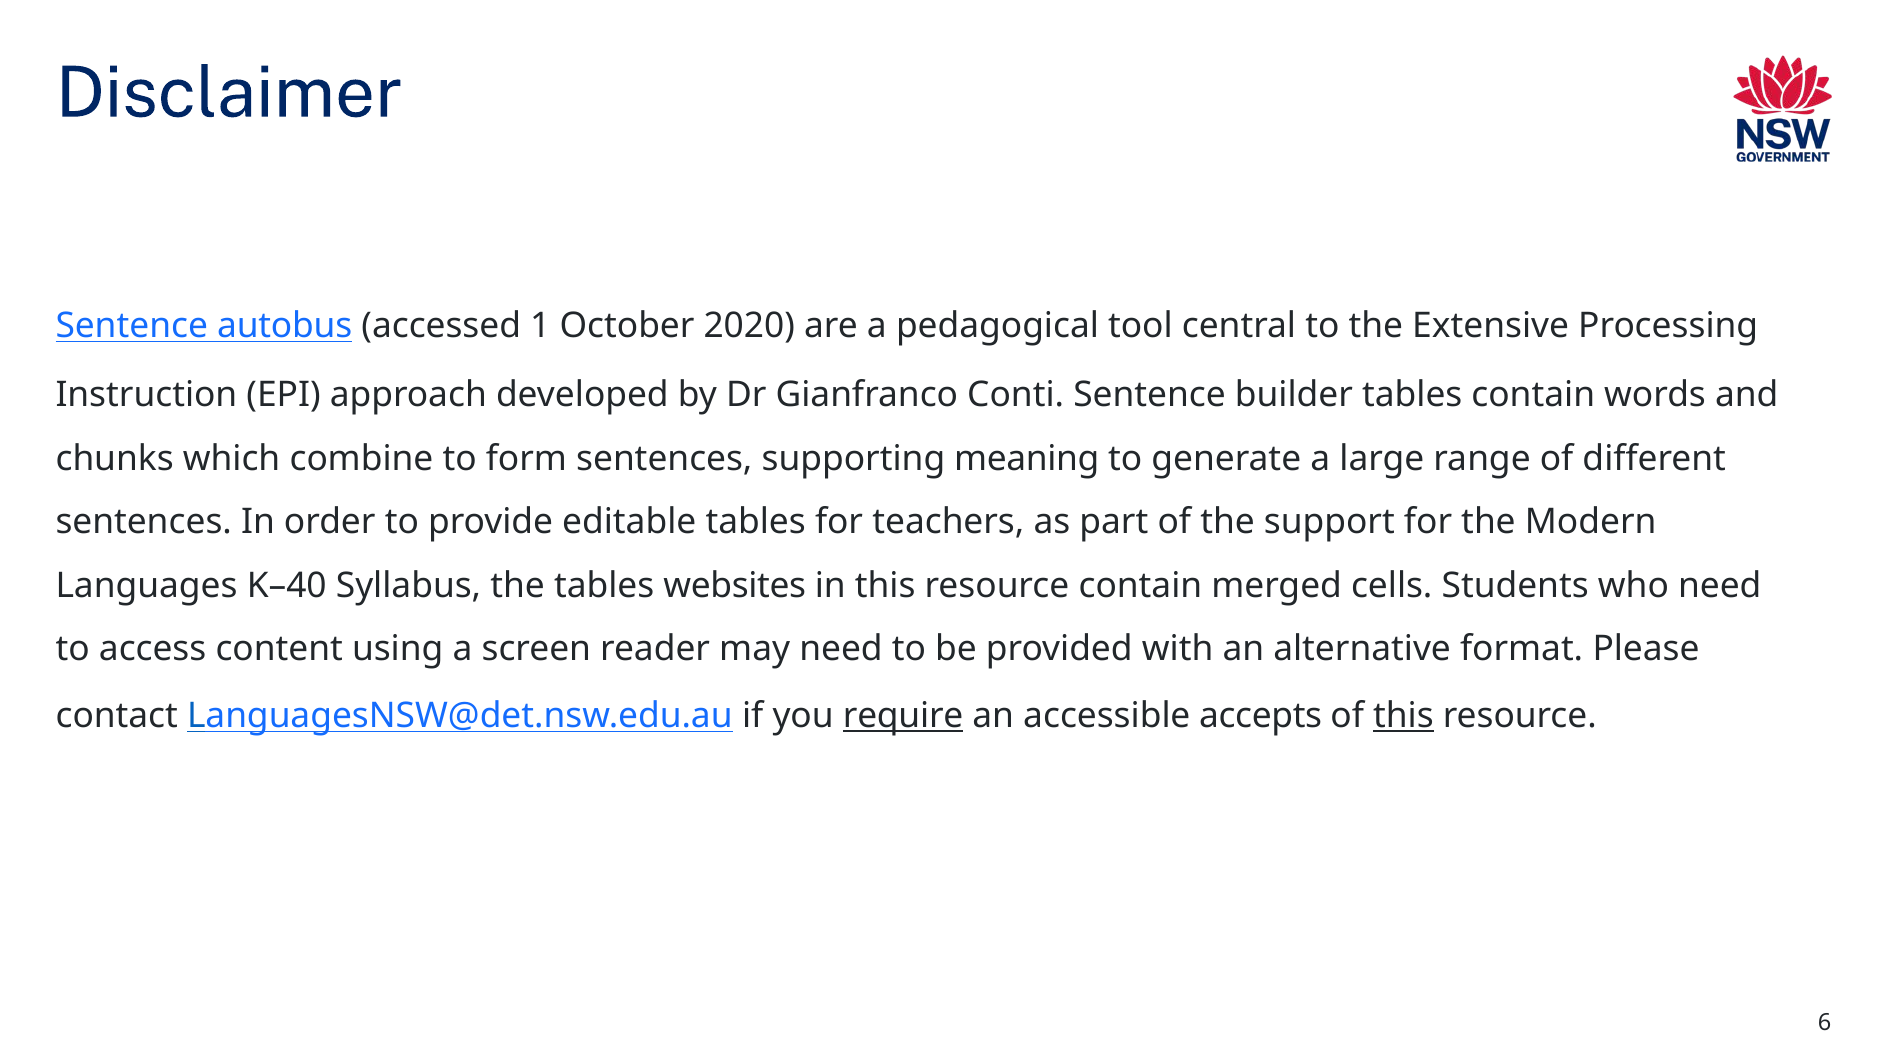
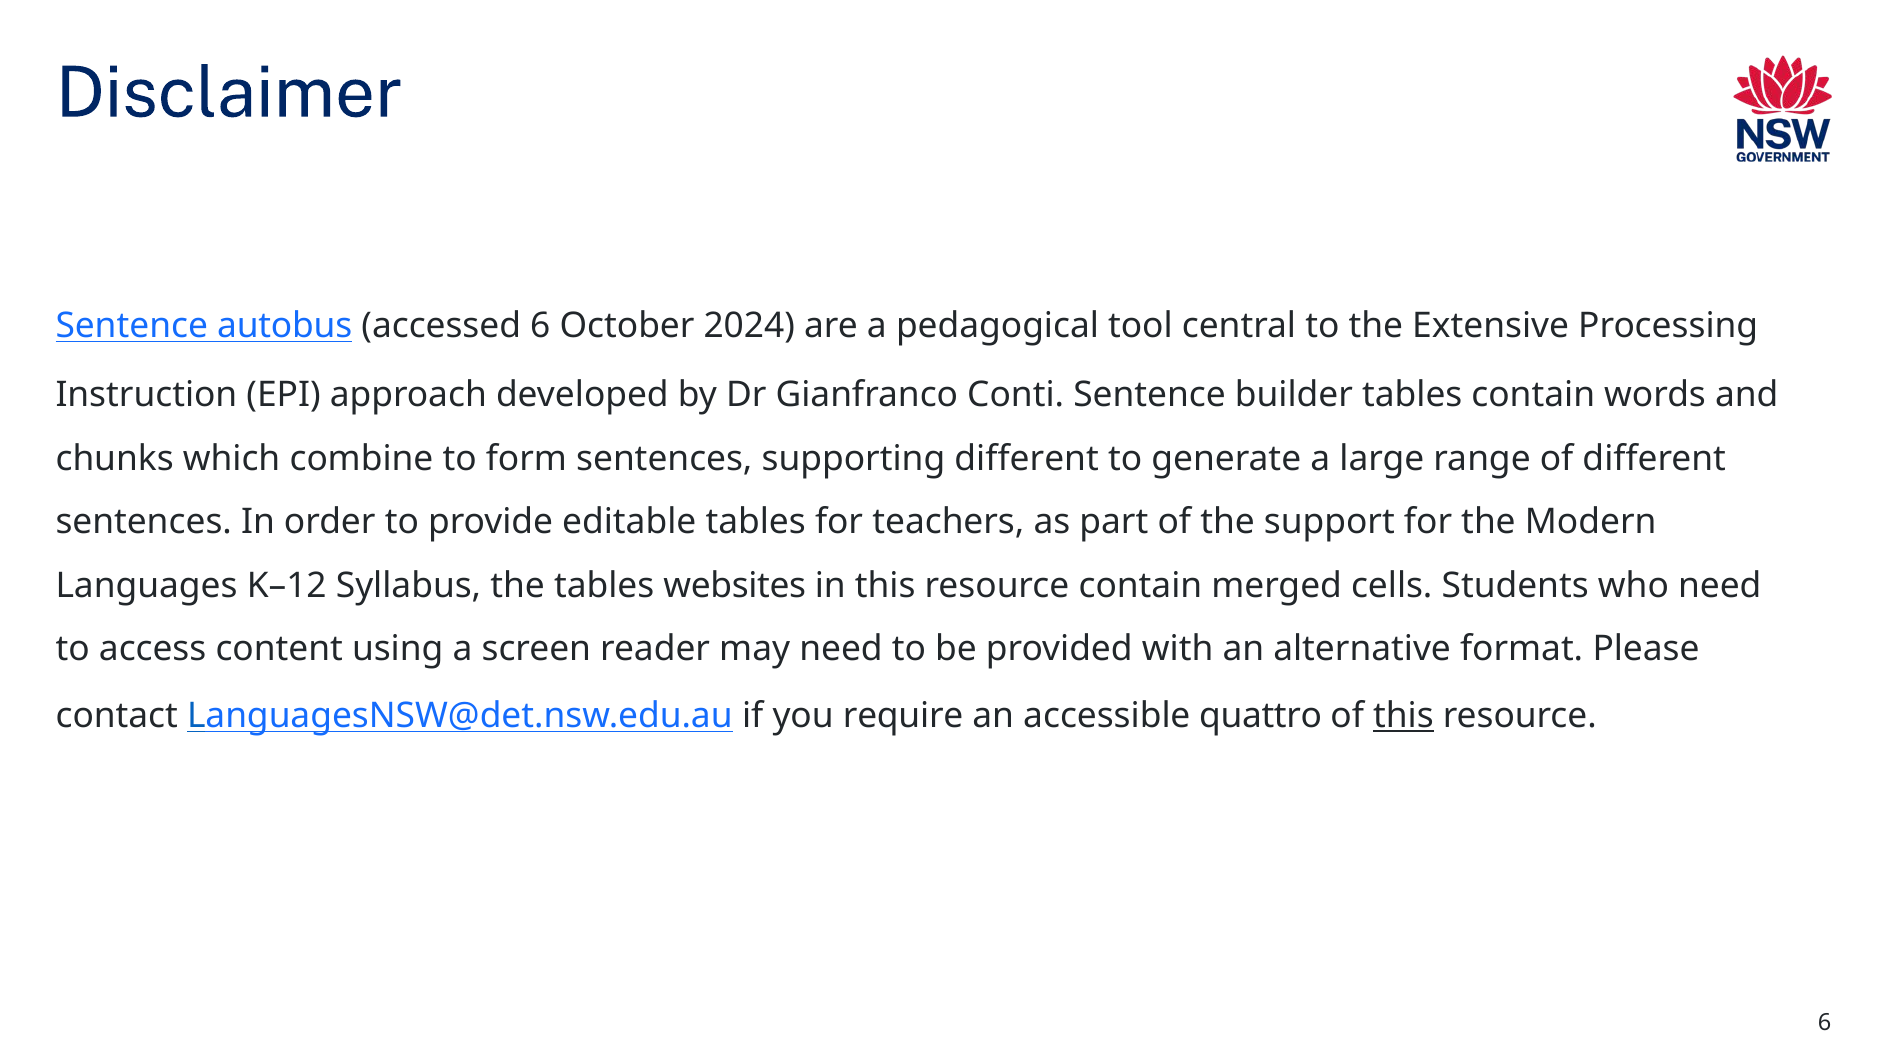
accessed 1: 1 -> 6
2020: 2020 -> 2024
supporting meaning: meaning -> different
K–40: K–40 -> K–12
require underline: present -> none
accepts: accepts -> quattro
